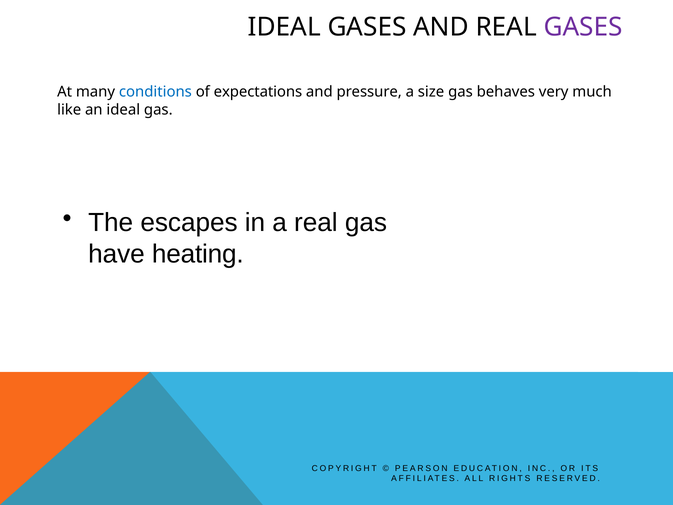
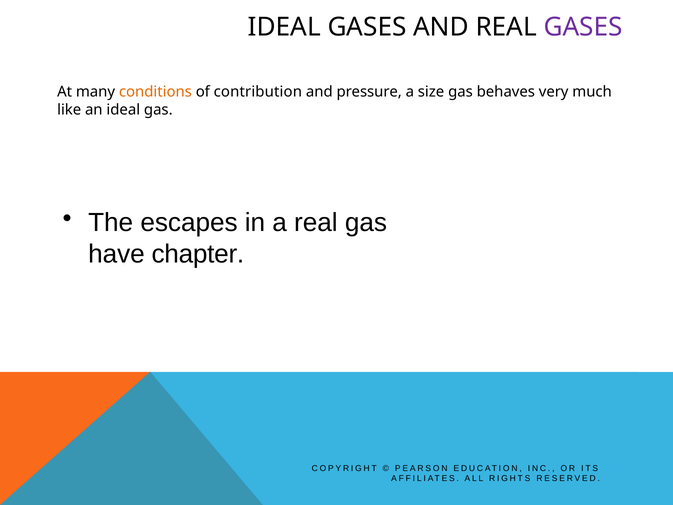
conditions colour: blue -> orange
expectations: expectations -> contribution
heating: heating -> chapter
